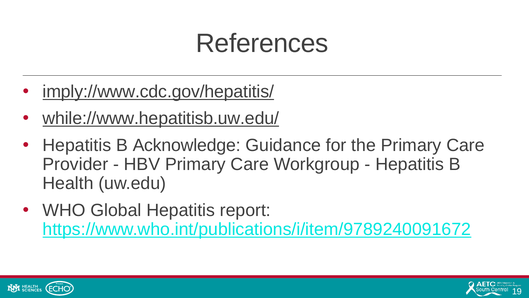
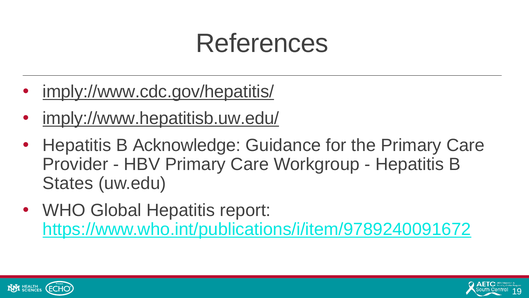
while://www.hepatitisb.uw.edu/: while://www.hepatitisb.uw.edu/ -> imply://www.hepatitisb.uw.edu/
Health: Health -> States
